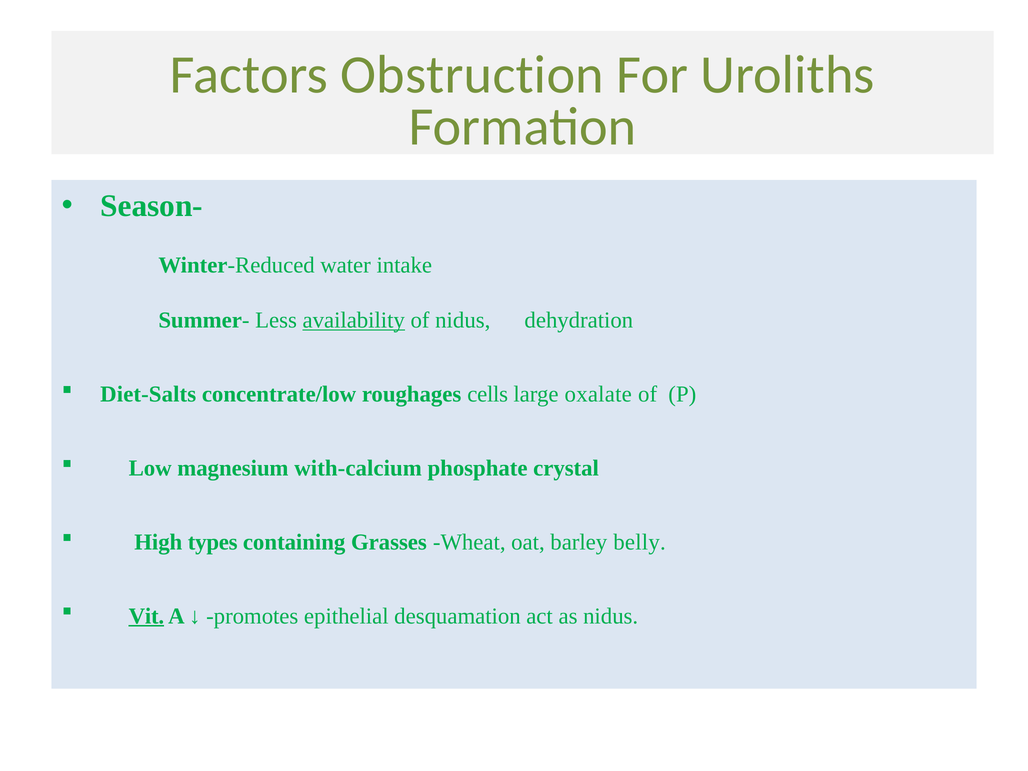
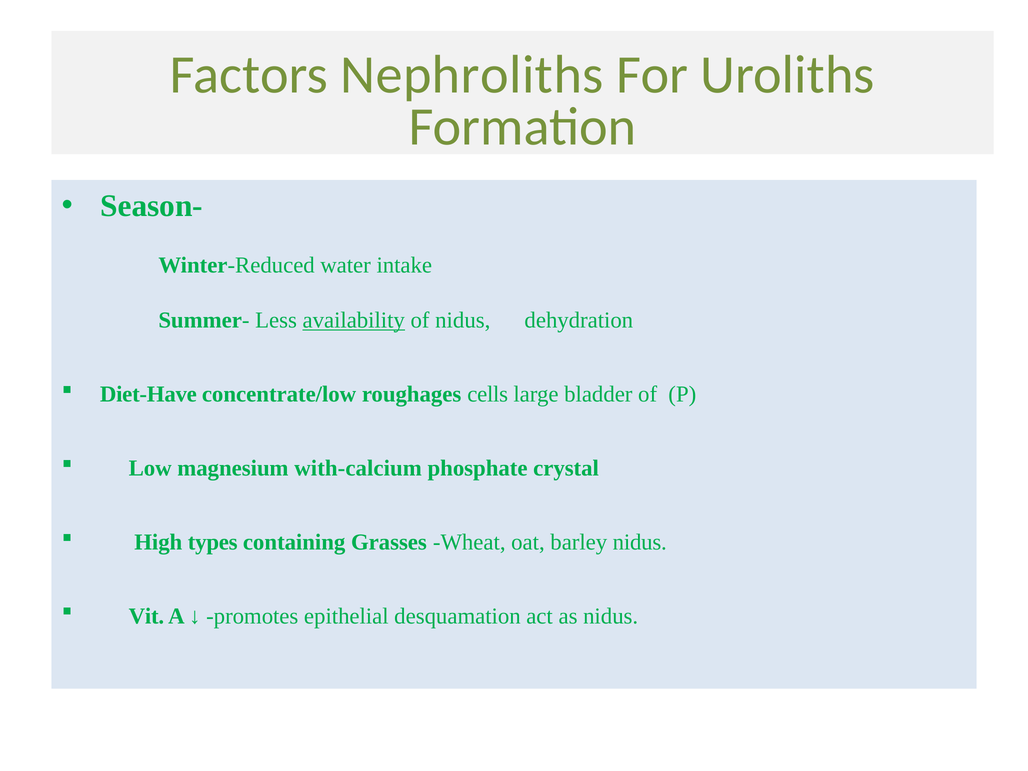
Obstruction: Obstruction -> Nephroliths
Diet-Salts: Diet-Salts -> Diet-Have
oxalate: oxalate -> bladder
barley belly: belly -> nidus
Vit underline: present -> none
